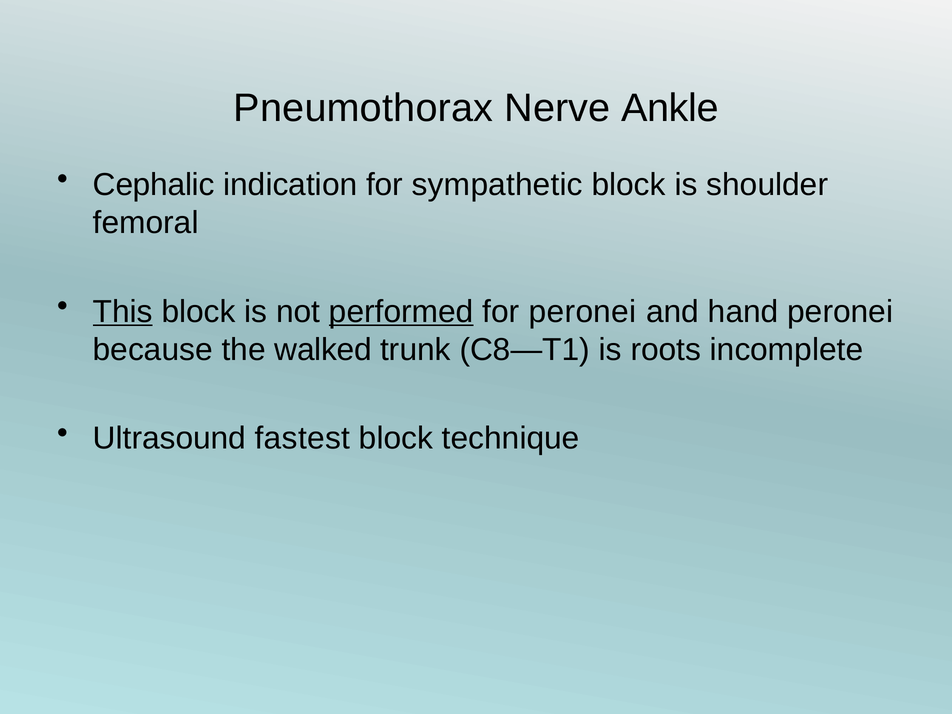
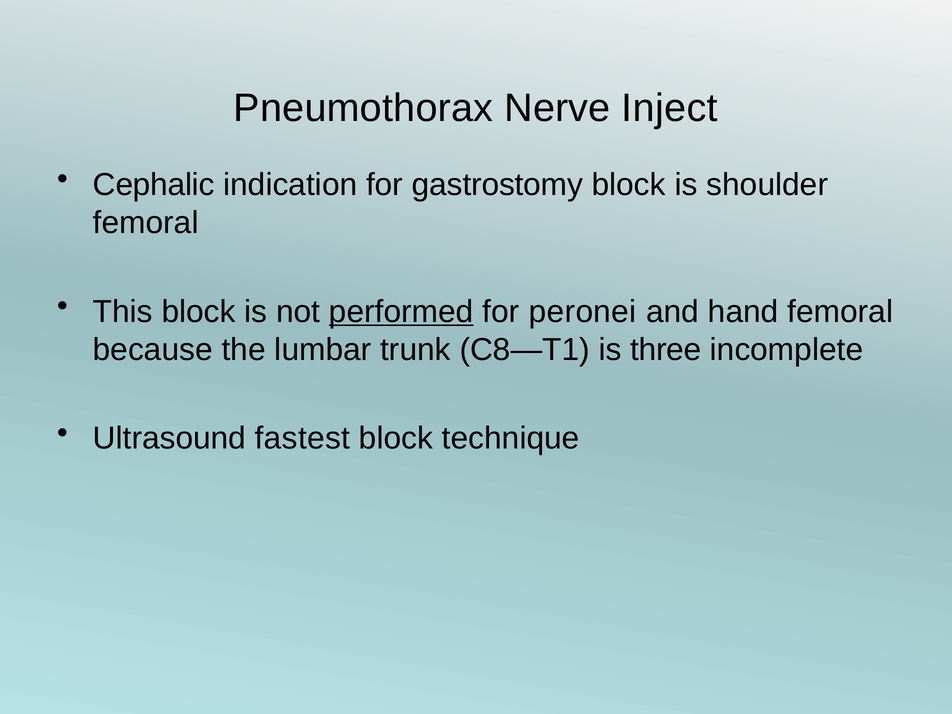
Ankle: Ankle -> Inject
sympathetic: sympathetic -> gastrostomy
This underline: present -> none
hand peronei: peronei -> femoral
walked: walked -> lumbar
roots: roots -> three
